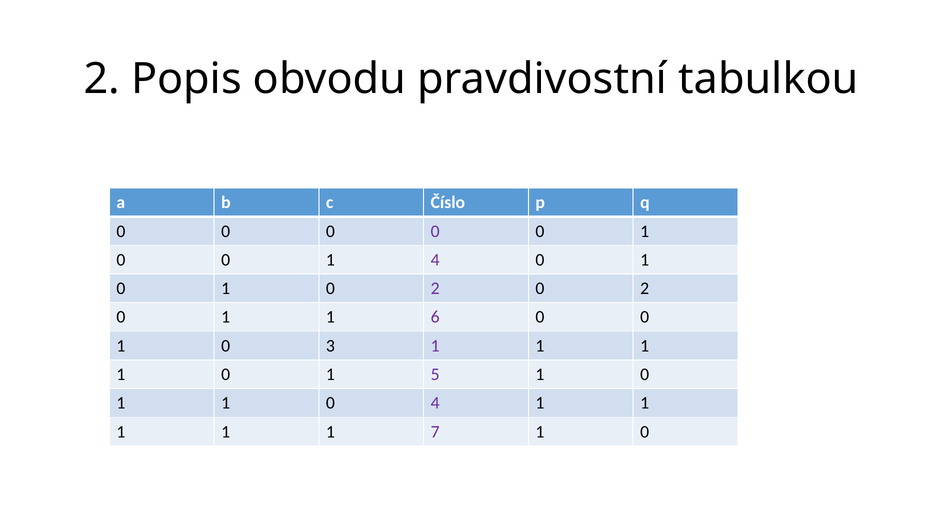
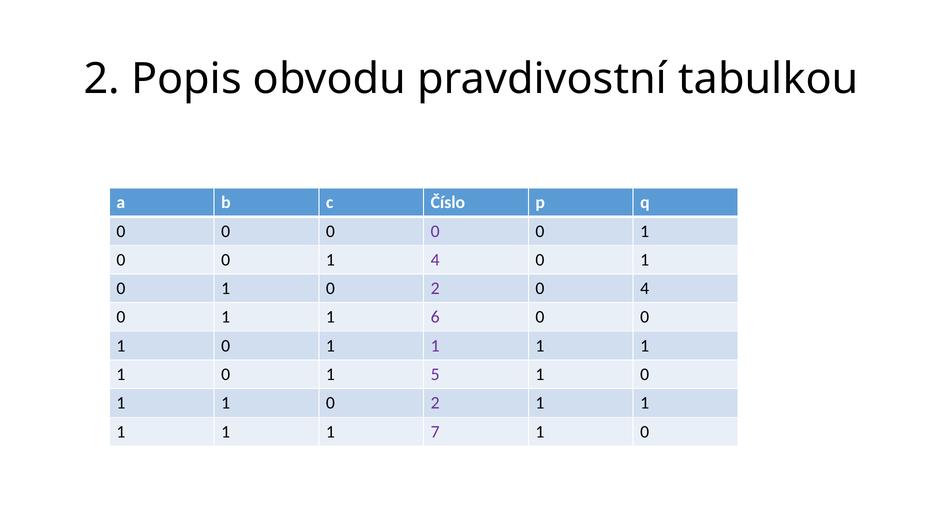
2 0 2: 2 -> 4
3 at (330, 346): 3 -> 1
1 1 0 4: 4 -> 2
